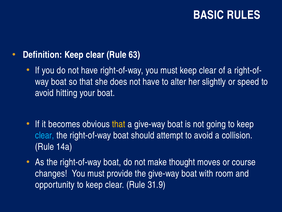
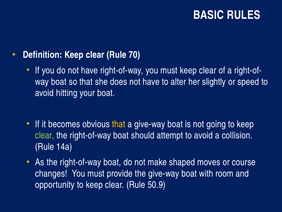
63: 63 -> 70
clear at (45, 135) colour: light blue -> light green
thought: thought -> shaped
31.9: 31.9 -> 50.9
